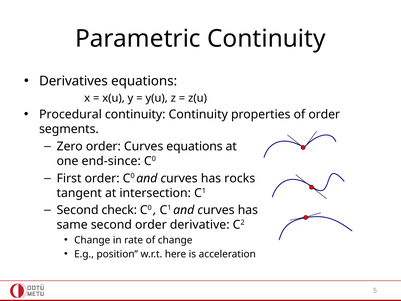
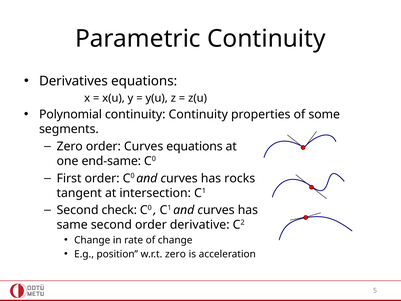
Procedural: Procedural -> Polynomial
of order: order -> some
end-since: end-since -> end-same
w.r.t here: here -> zero
